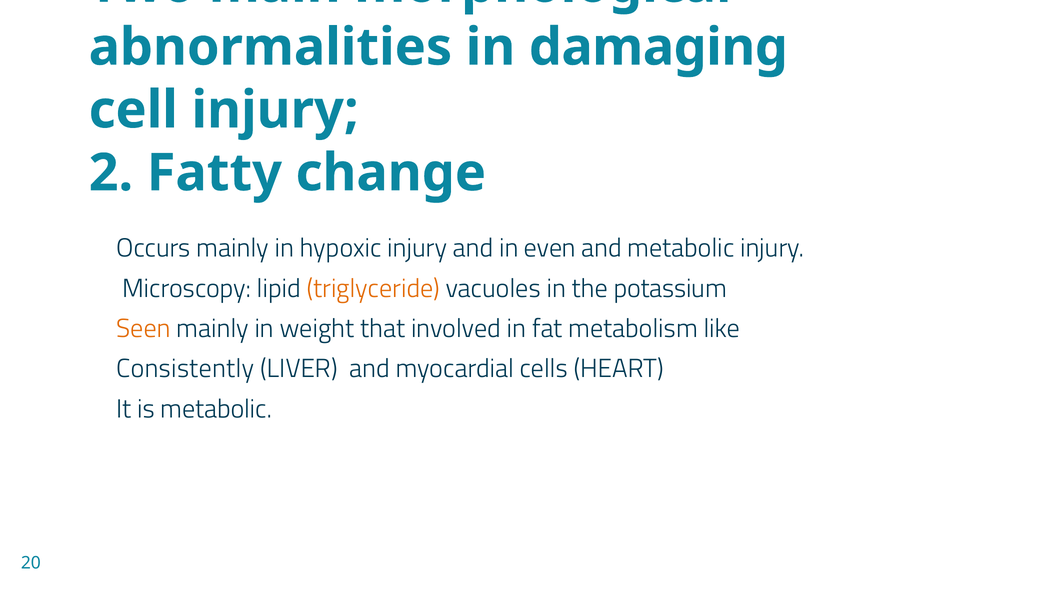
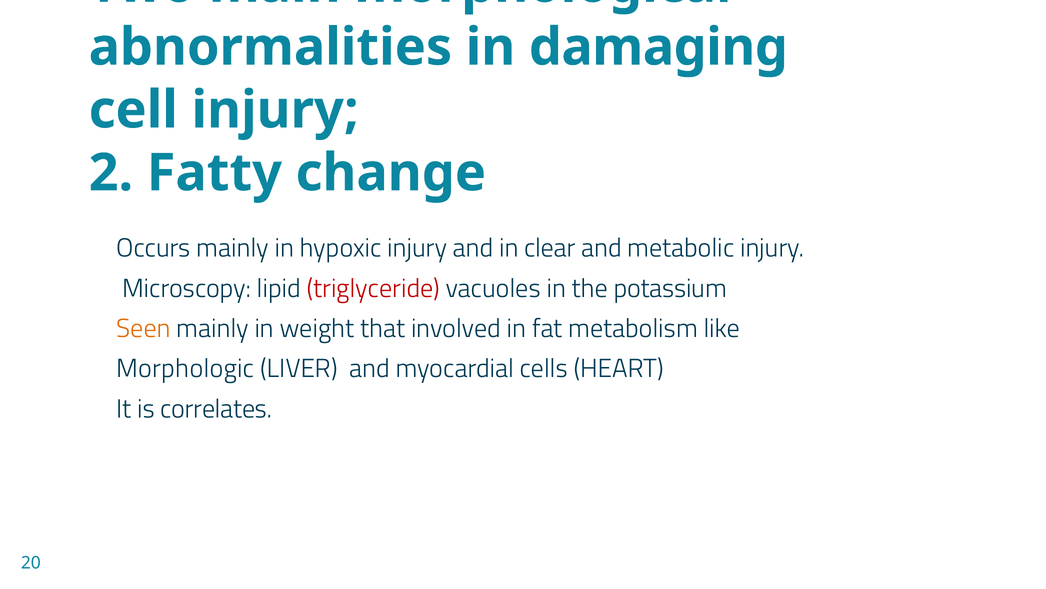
even: even -> clear
triglyceride colour: orange -> red
Consistently: Consistently -> Morphologic
is metabolic: metabolic -> correlates
